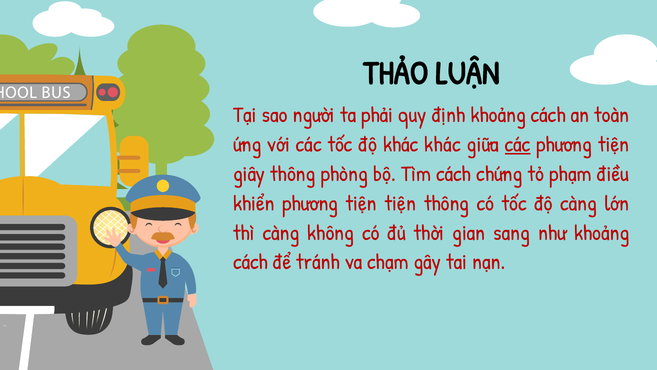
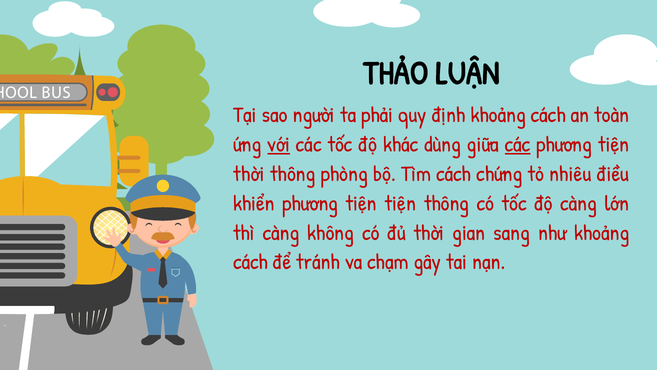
với underline: none -> present
khác khác: khác -> dùng
giây at (249, 174): giây -> thời
phạm: phạm -> nhiêu
